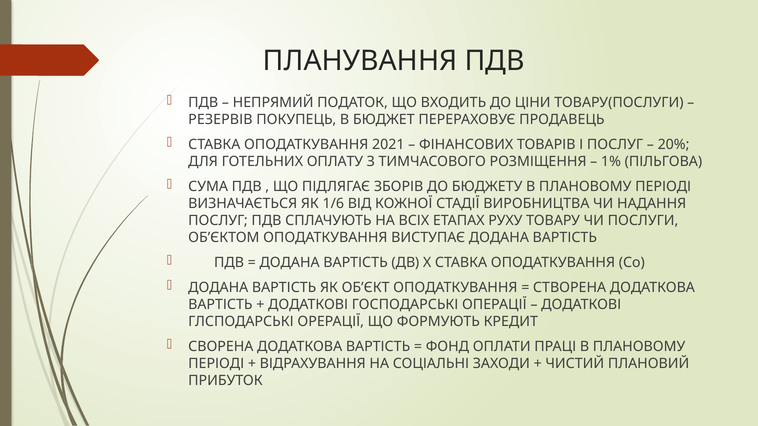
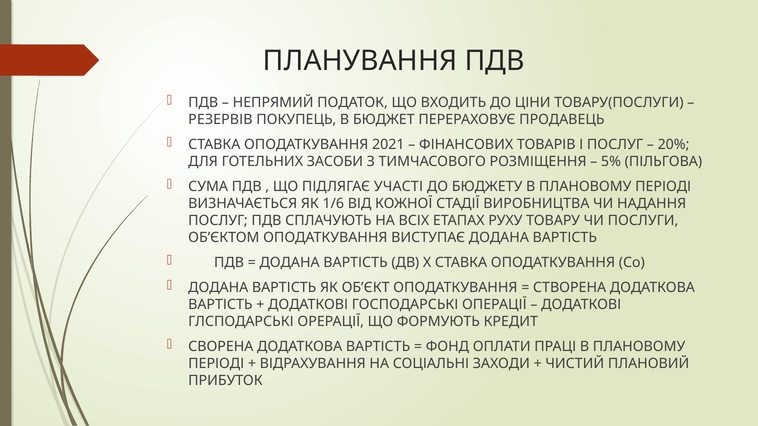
ОПЛАТУ: ОПЛАТУ -> ЗАСОБИ
1%: 1% -> 5%
ЗБОРІВ: ЗБОРІВ -> УЧАСТІ
